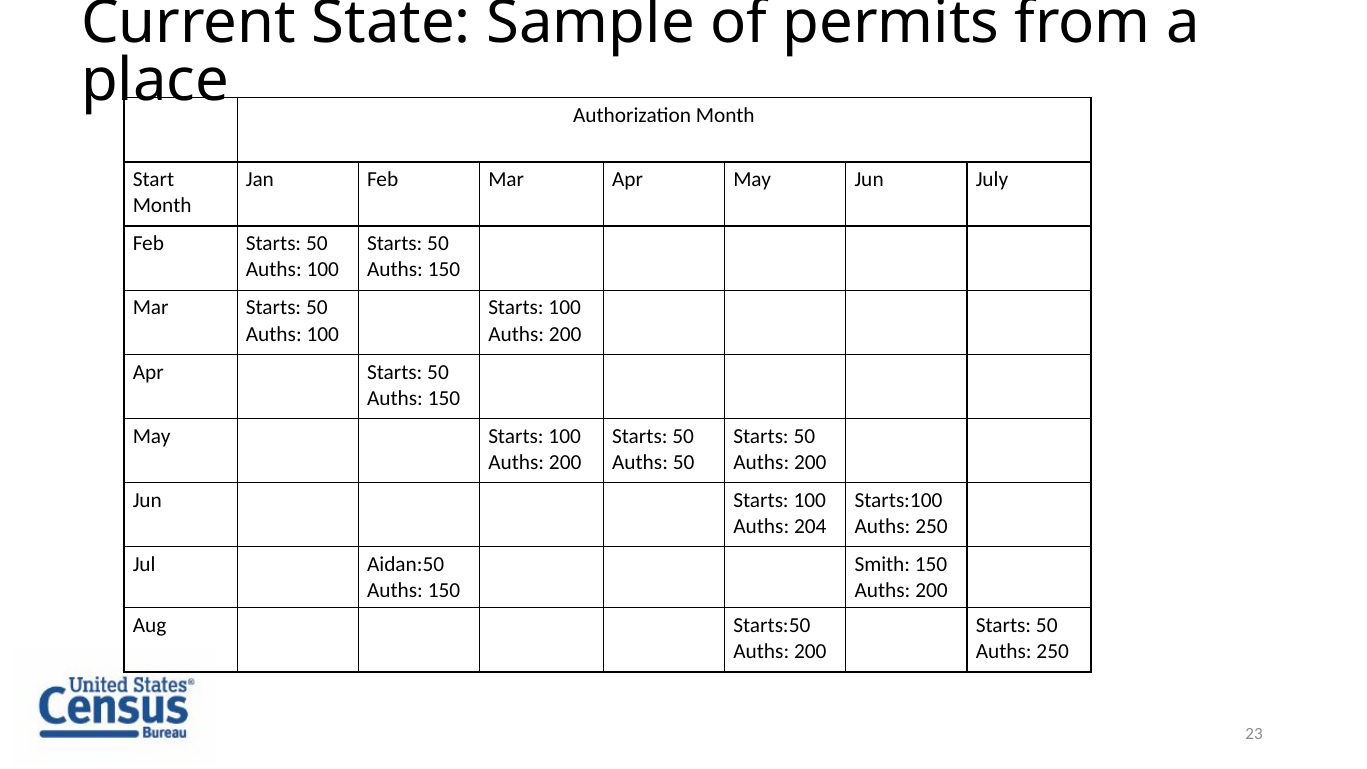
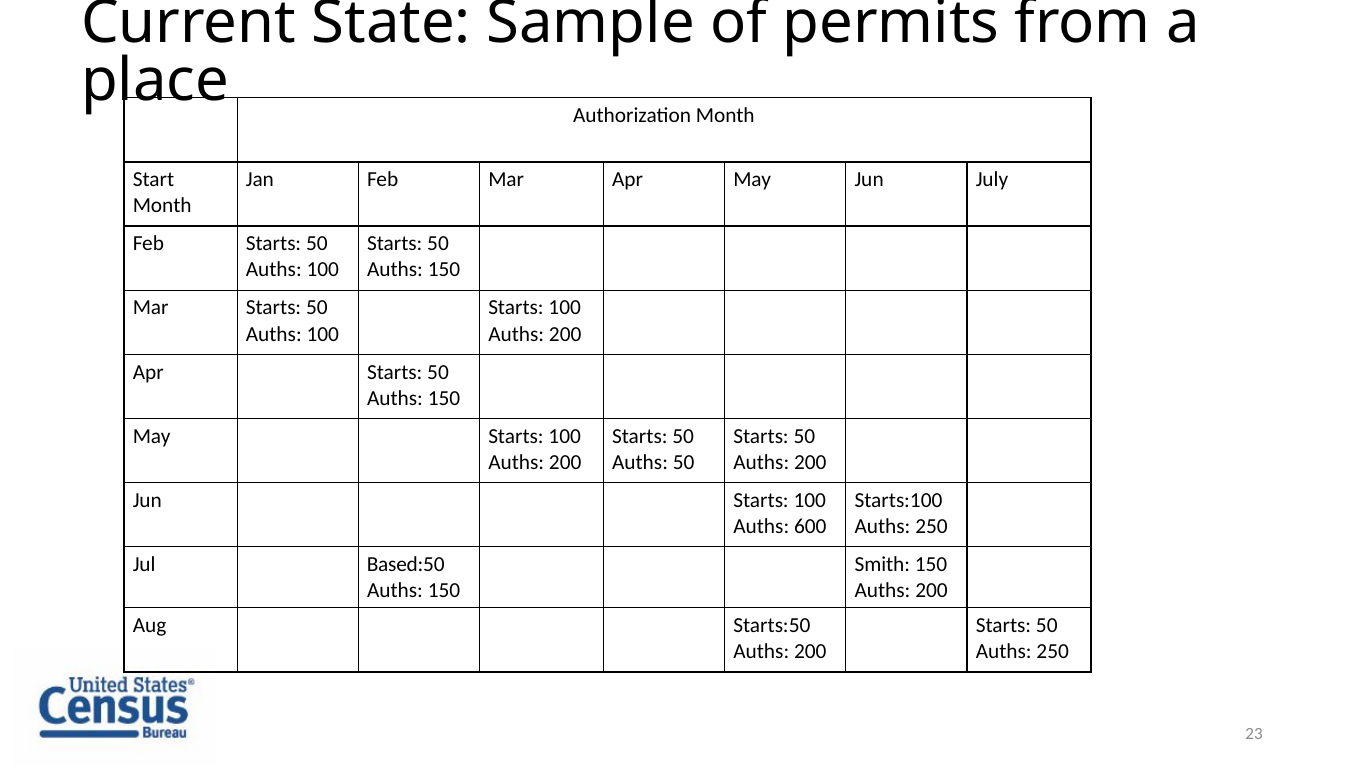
204: 204 -> 600
Aidan:50: Aidan:50 -> Based:50
